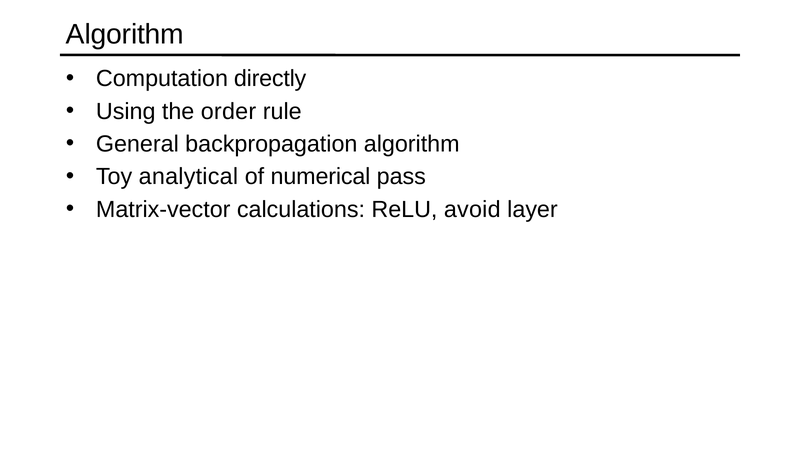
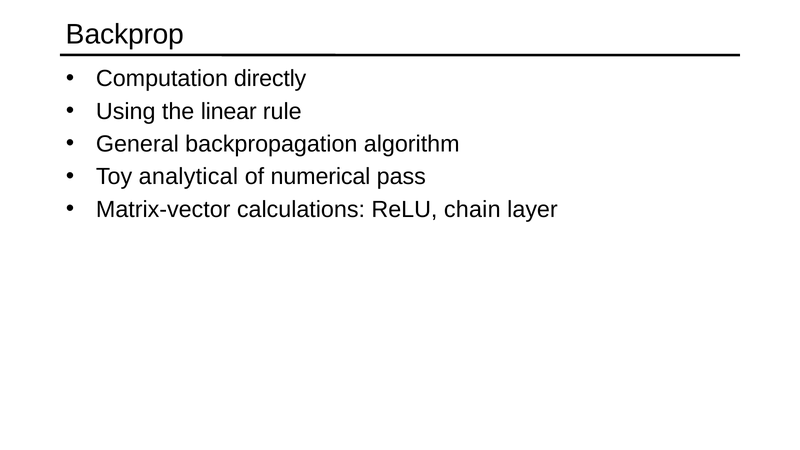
Algorithm at (125, 34): Algorithm -> Backprop
order: order -> linear
avoid: avoid -> chain
